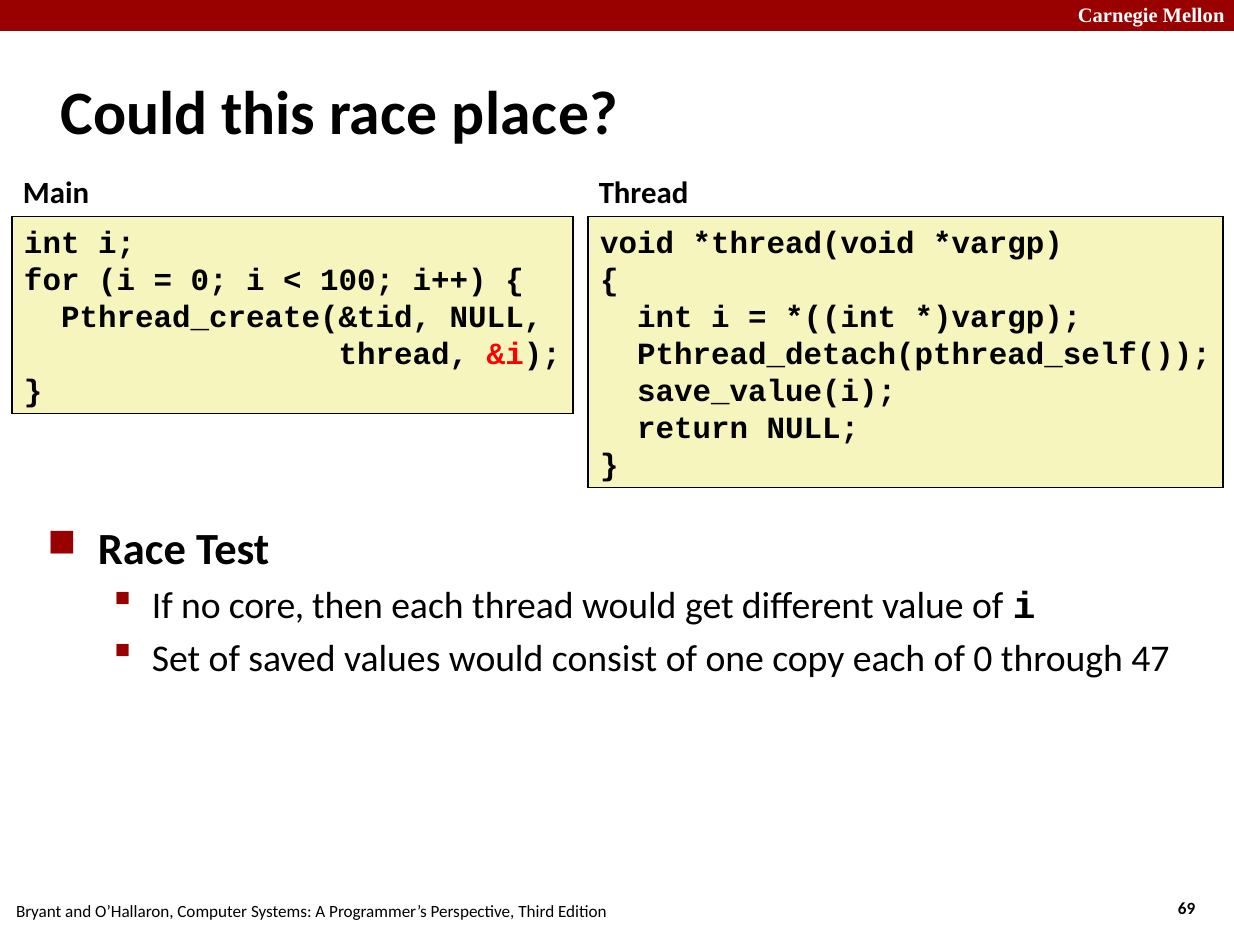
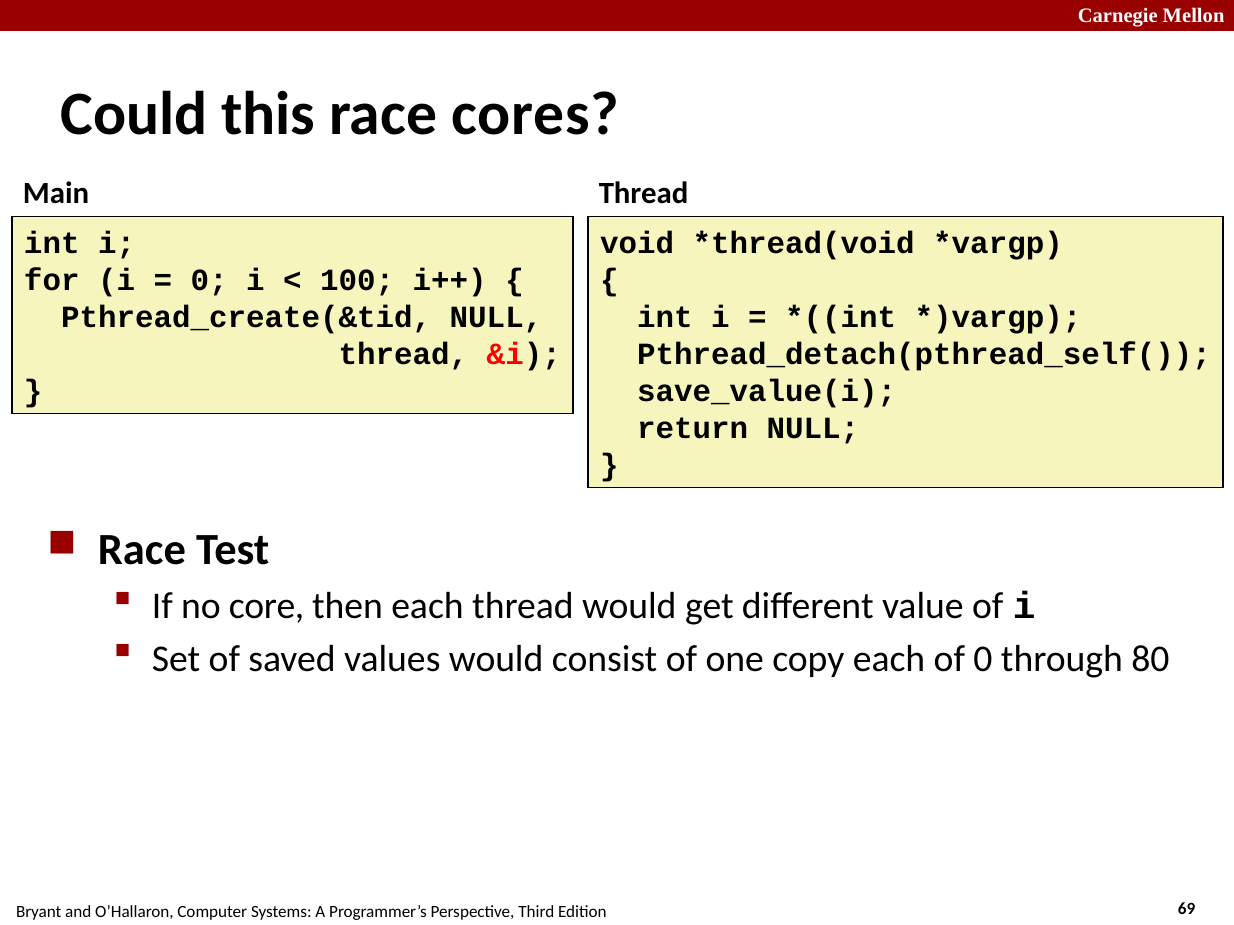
place: place -> cores
47: 47 -> 80
